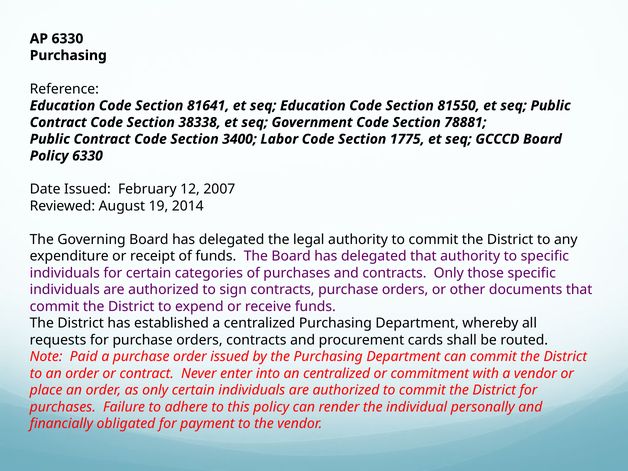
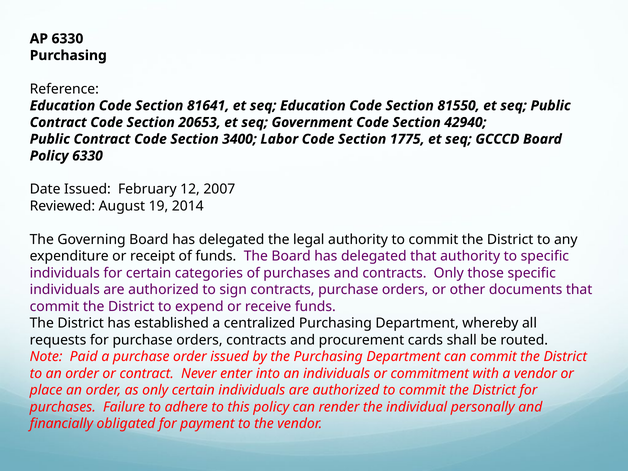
38338: 38338 -> 20653
78881: 78881 -> 42940
an centralized: centralized -> individuals
